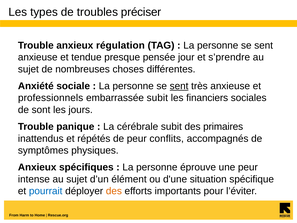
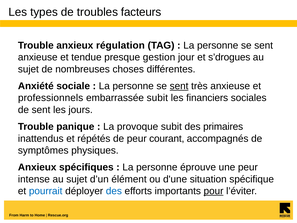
préciser: préciser -> facteurs
pensée: pensée -> gestion
s’prendre: s’prendre -> s’drogues
de sont: sont -> sent
cérébrale: cérébrale -> provoque
conflits: conflits -> courant
des at (114, 191) colour: orange -> blue
pour underline: none -> present
